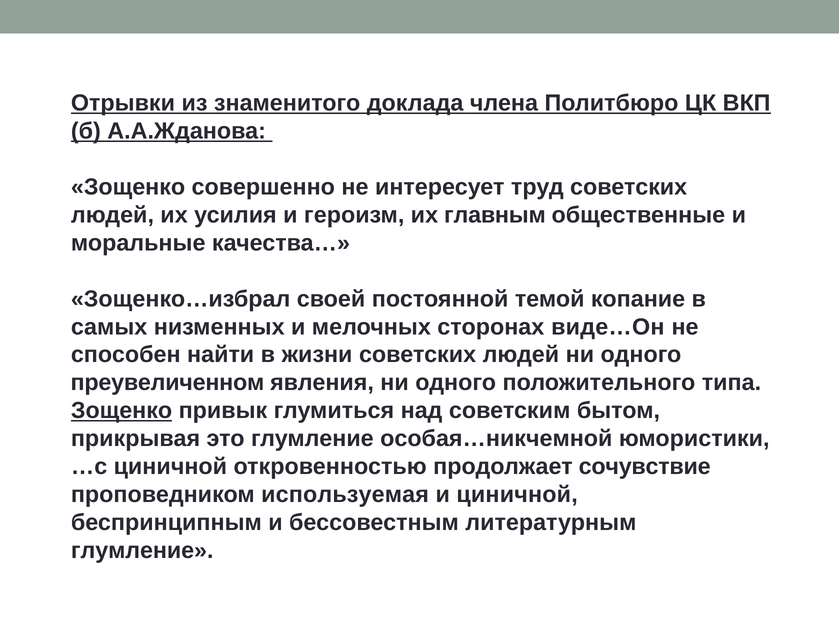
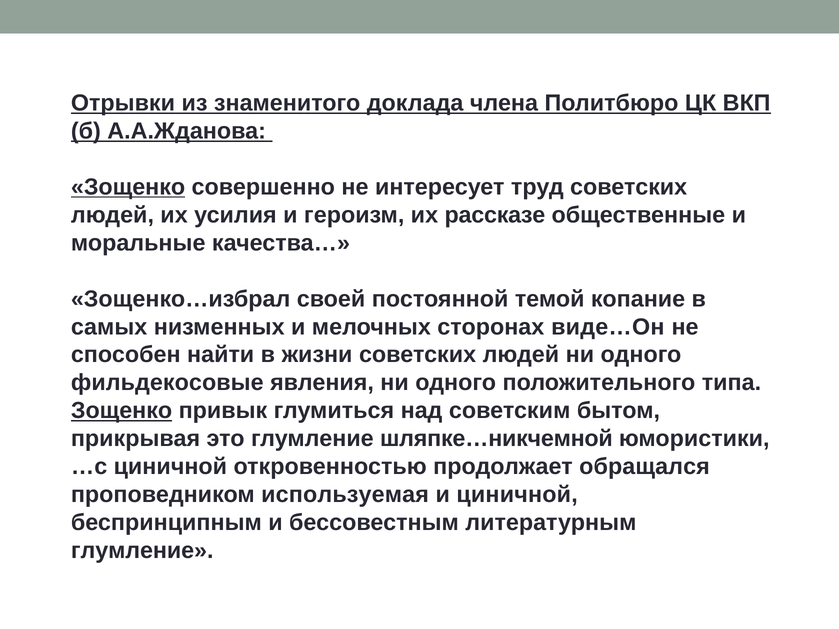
Зощенко at (128, 187) underline: none -> present
главным: главным -> рассказе
преувеличенном: преувеличенном -> фильдекосовые
особая…никчемной: особая…никчемной -> шляпке…никчемной
сочувствие: сочувствие -> обращался
